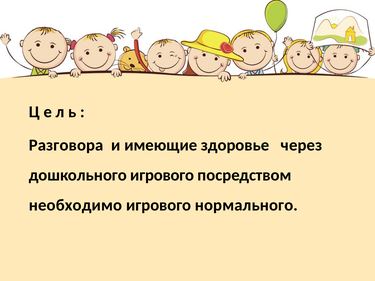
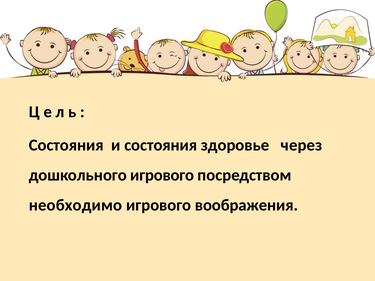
Разговора at (66, 145): Разговора -> Состояния
и имеющие: имеющие -> состояния
нормального: нормального -> воображения
